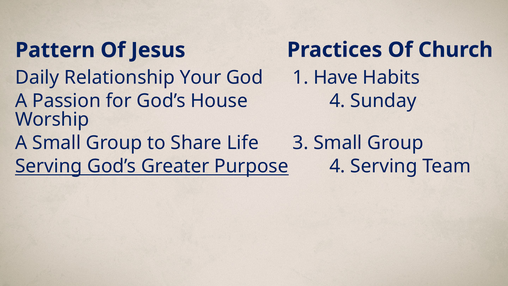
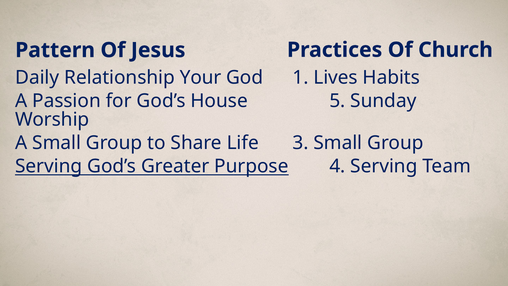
Have: Have -> Lives
House 4: 4 -> 5
